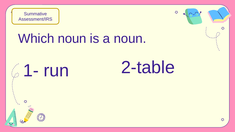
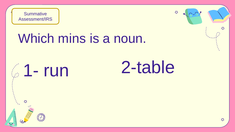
Which noun: noun -> mins
